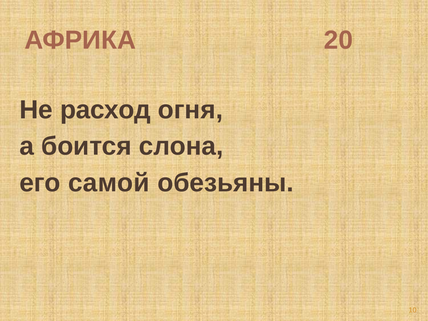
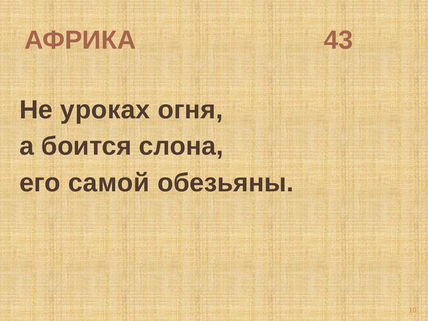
20: 20 -> 43
расход: расход -> уроках
